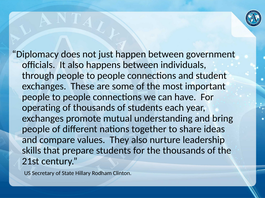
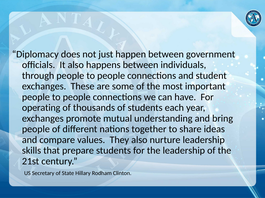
the thousands: thousands -> leadership
